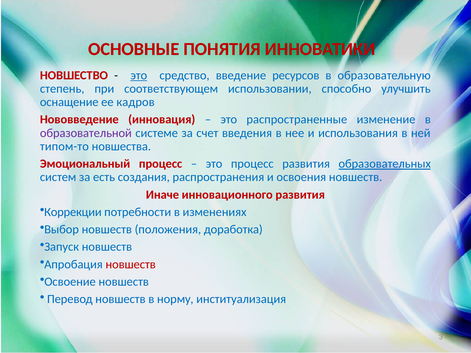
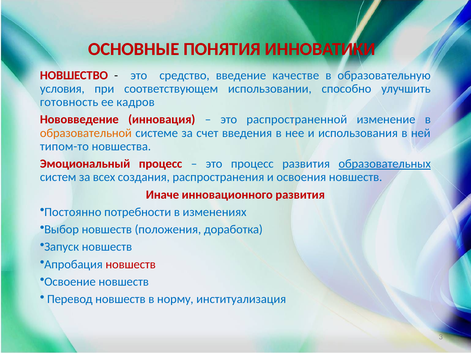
это at (139, 75) underline: present -> none
ресурсов: ресурсов -> качестве
степень: степень -> условия
оснащение: оснащение -> готовность
распространенные: распространенные -> распространенной
образовательной colour: purple -> orange
есть: есть -> всех
Коррекции: Коррекции -> Постоянно
